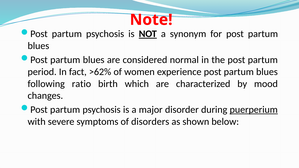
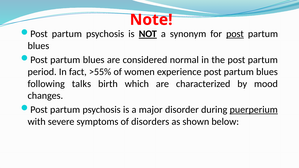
post at (235, 34) underline: none -> present
>62%: >62% -> >55%
ratio: ratio -> talks
